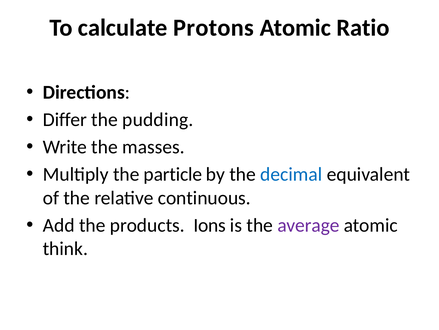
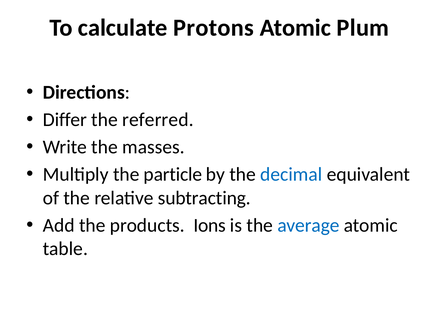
Ratio: Ratio -> Plum
pudding: pudding -> referred
continuous: continuous -> subtracting
average colour: purple -> blue
think: think -> table
